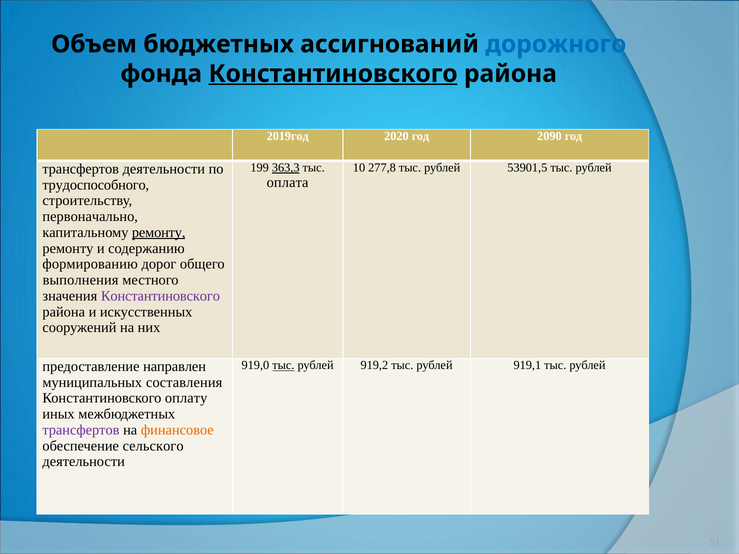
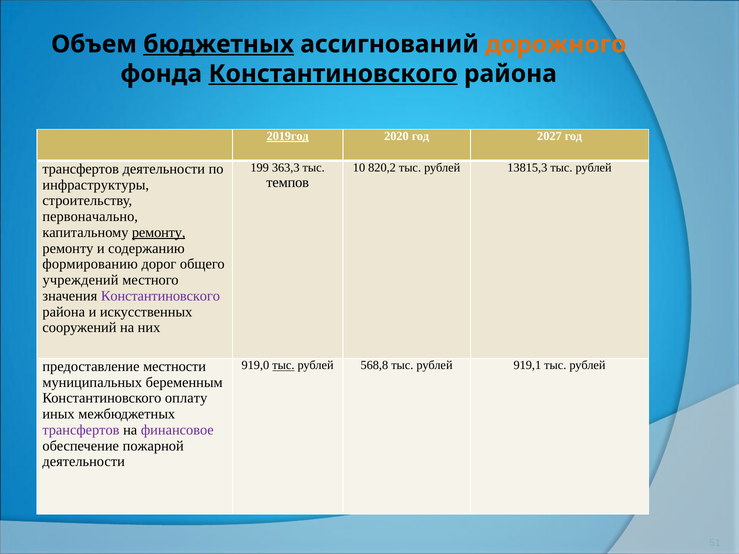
бюджетных underline: none -> present
дорожного colour: blue -> orange
2019год underline: none -> present
2090: 2090 -> 2027
363,3 underline: present -> none
277,8: 277,8 -> 820,2
53901,5: 53901,5 -> 13815,3
оплата: оплата -> темпов
трудоспособного: трудоспособного -> инфраструктуры
выполнения: выполнения -> учреждений
919,2: 919,2 -> 568,8
направлен: направлен -> местности
составления: составления -> беременным
финансовое colour: orange -> purple
сельского: сельского -> пожарной
